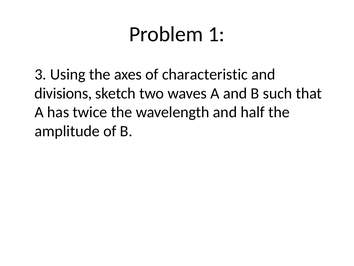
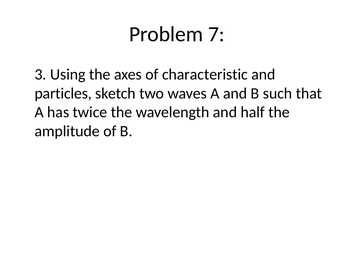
1: 1 -> 7
divisions: divisions -> particles
